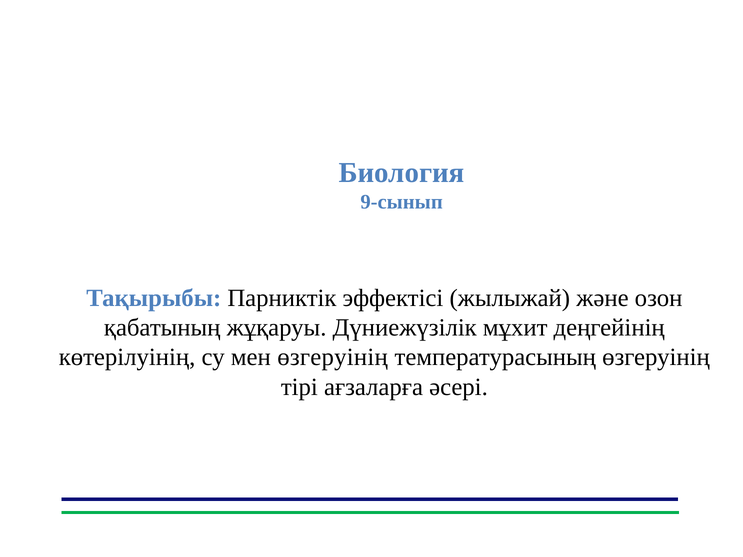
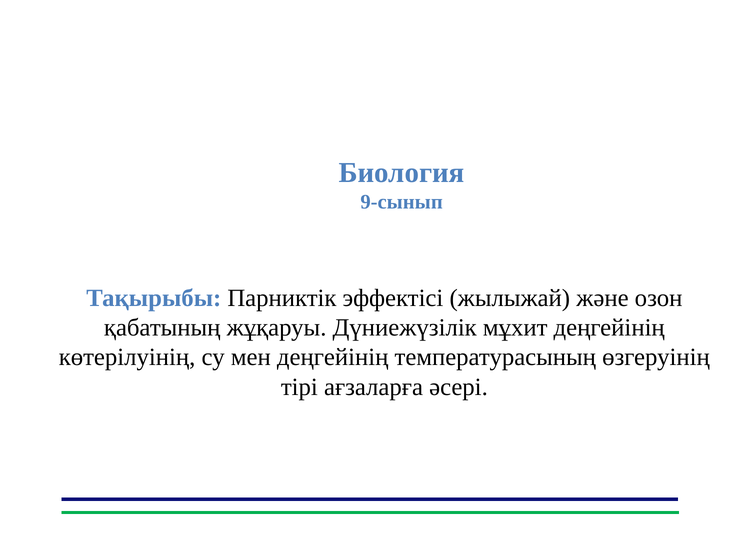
мен өзгеруінің: өзгеруінің -> деңгейінің
